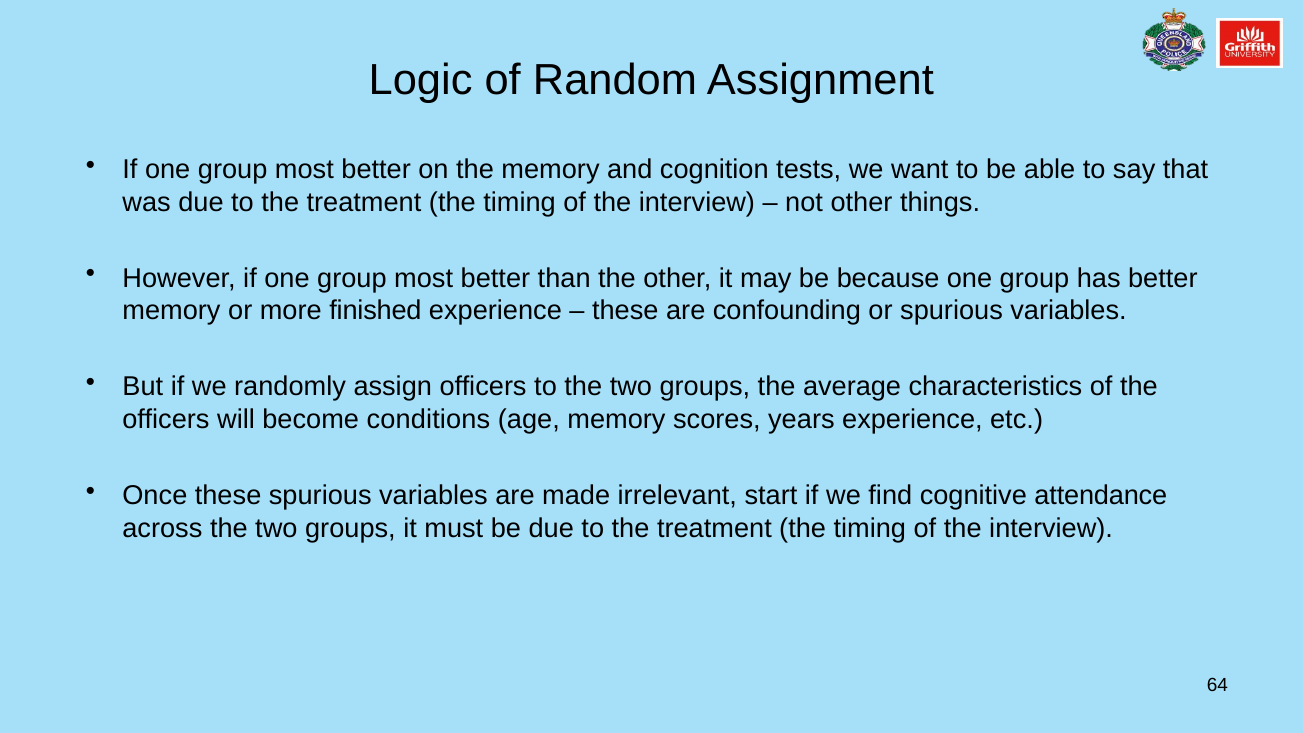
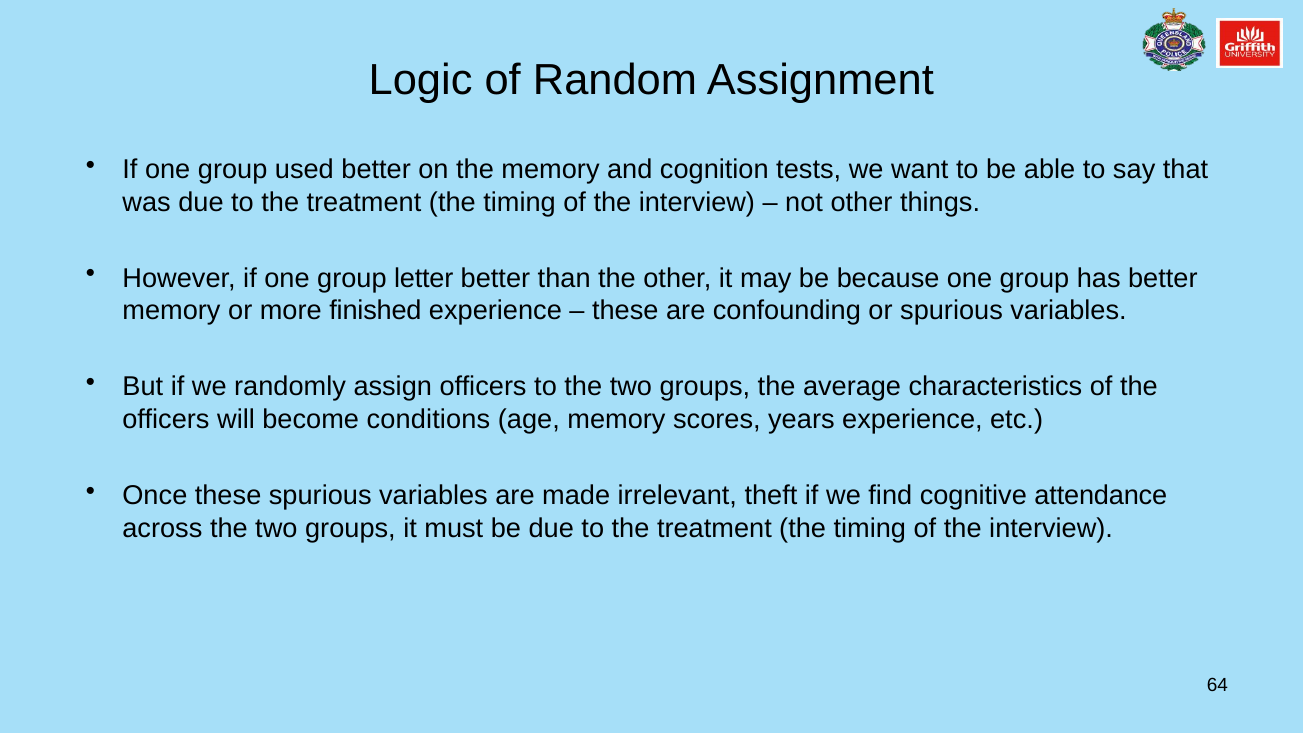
most at (304, 170): most -> used
most at (424, 278): most -> letter
start: start -> theft
